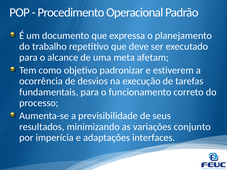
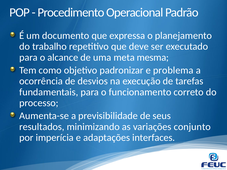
afetam: afetam -> mesma
estiverem: estiverem -> problema
